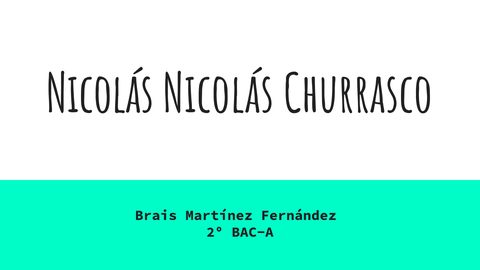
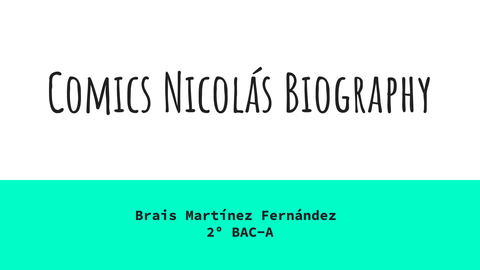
Nicolás at (100, 95): Nicolás -> Comics
Churrasco: Churrasco -> Biography
